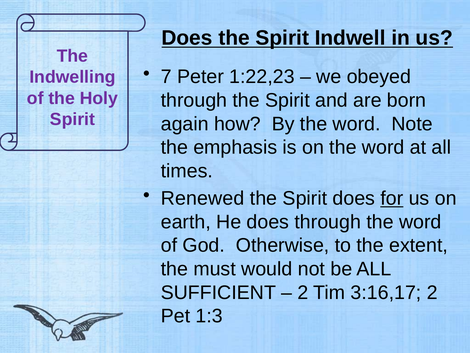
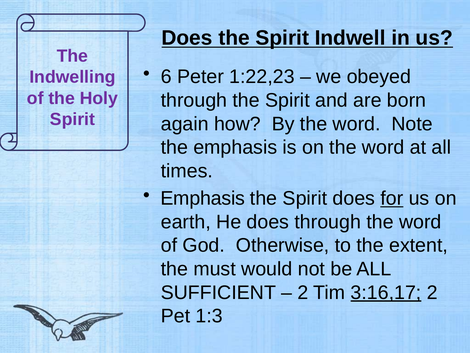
7: 7 -> 6
Renewed at (203, 198): Renewed -> Emphasis
3:16,17 underline: none -> present
